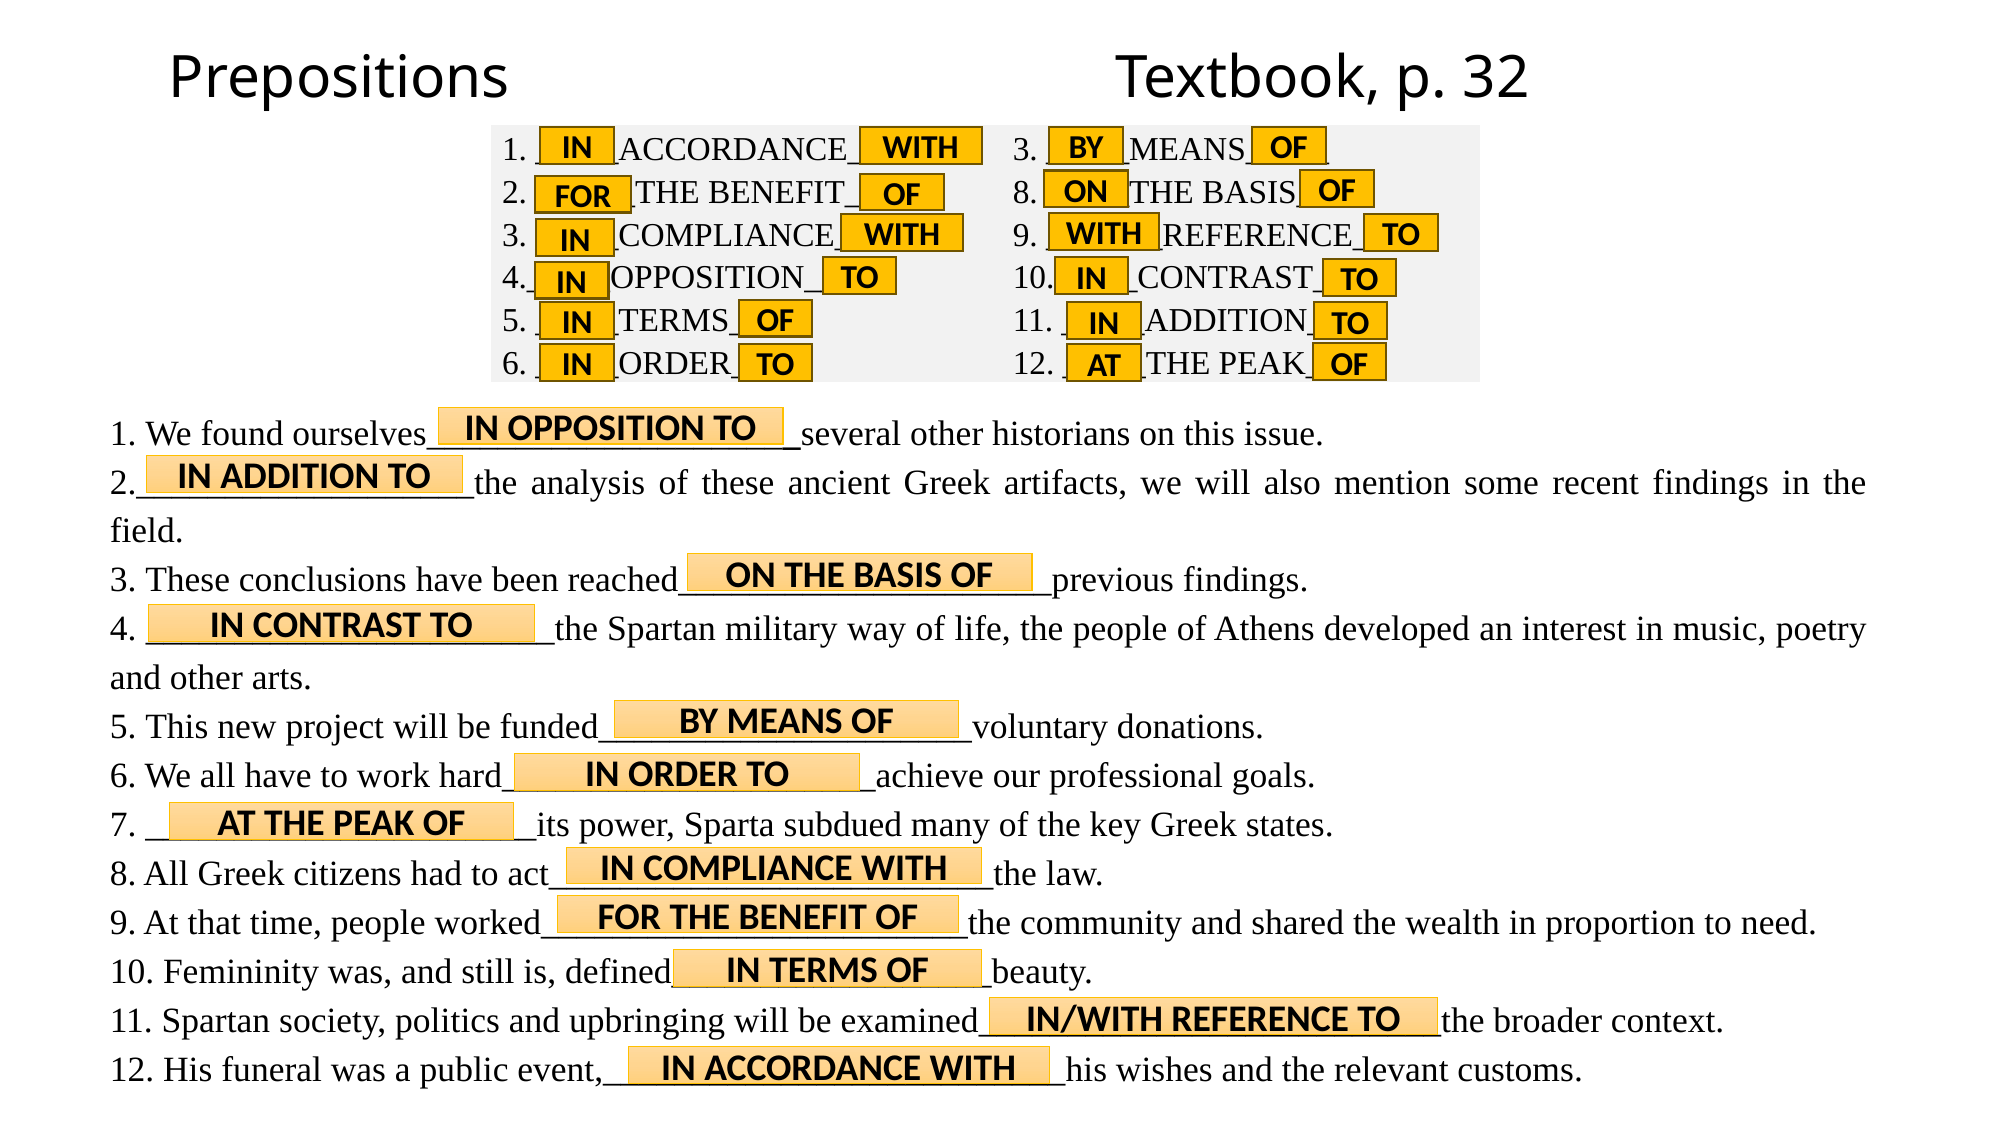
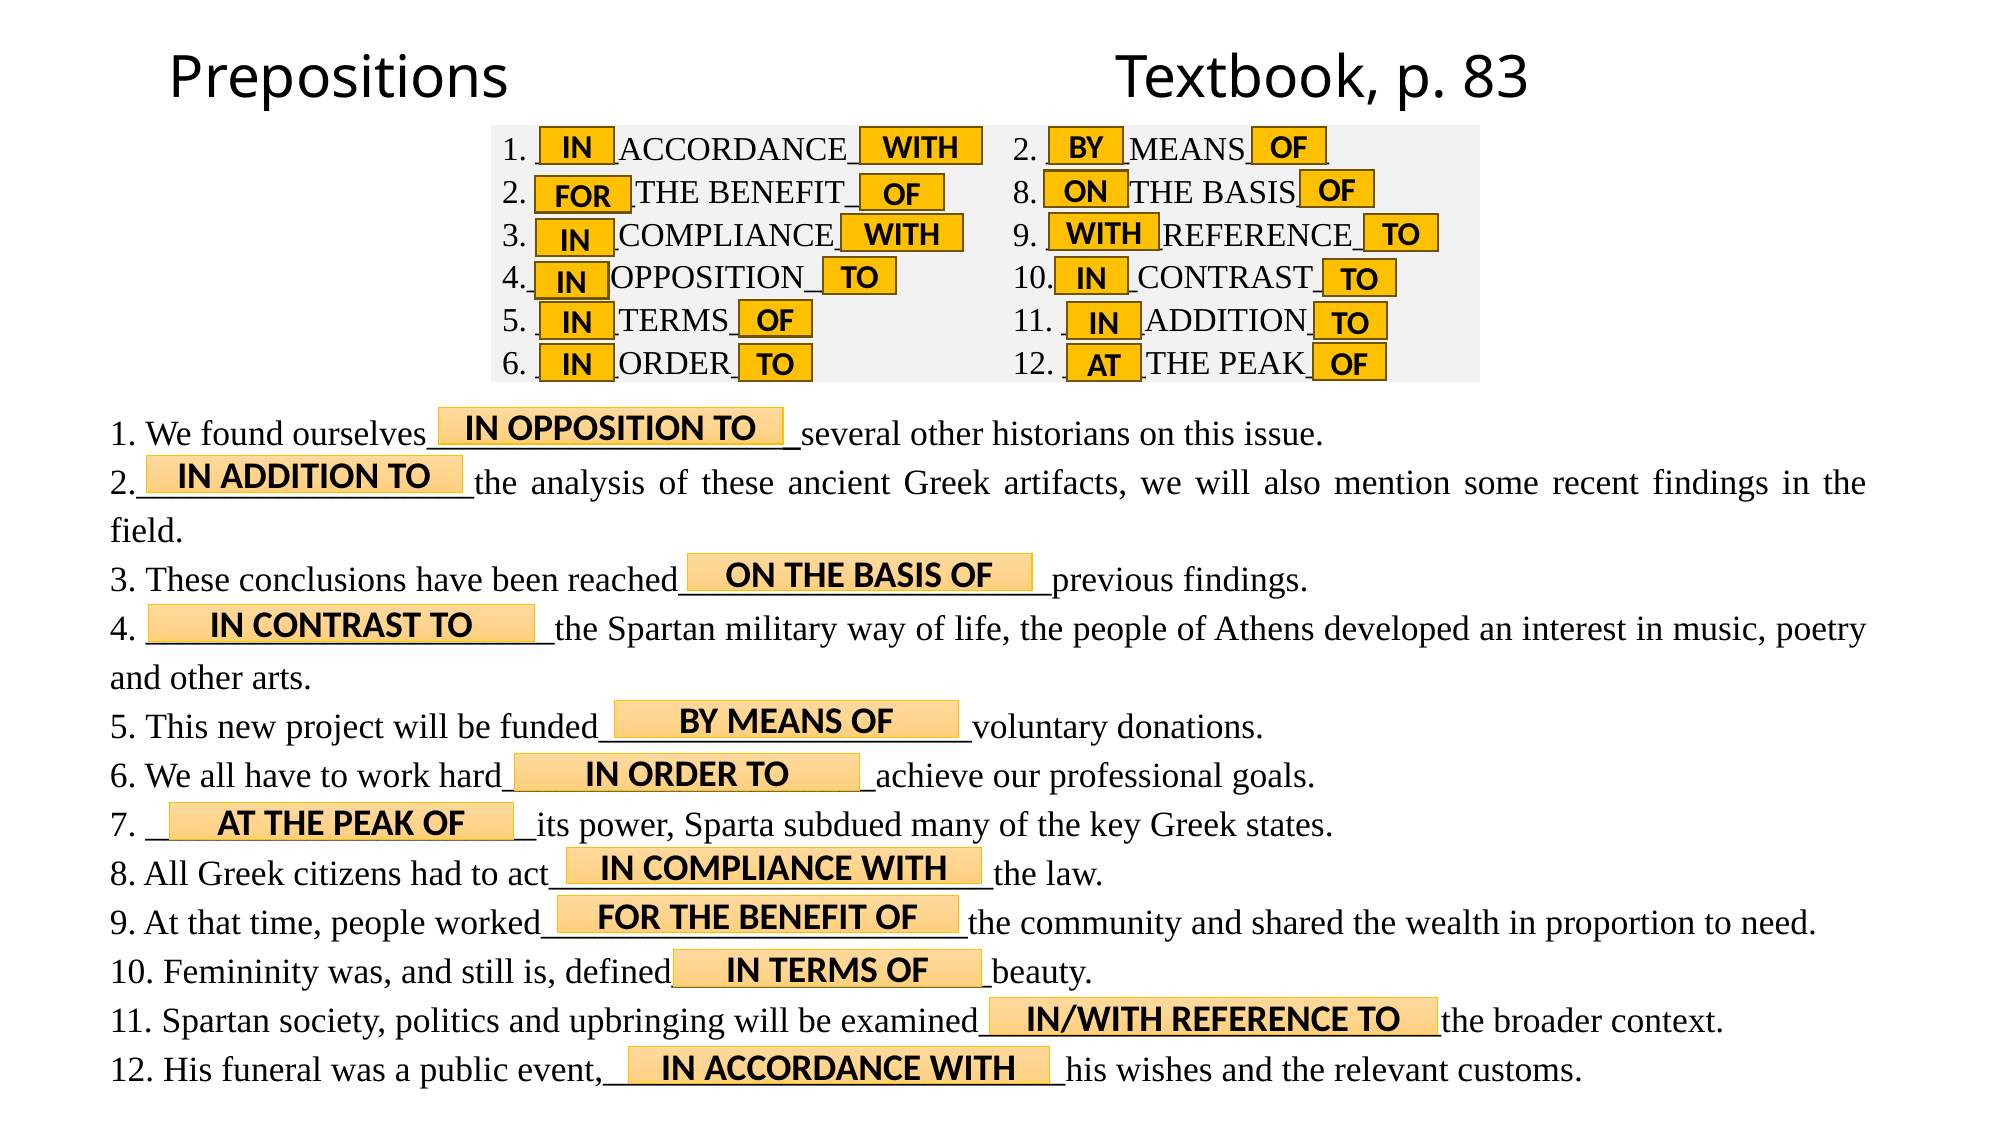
32: 32 -> 83
3 at (1025, 150): 3 -> 2
